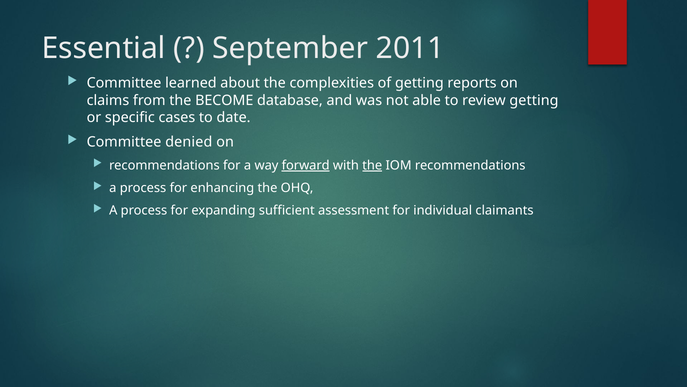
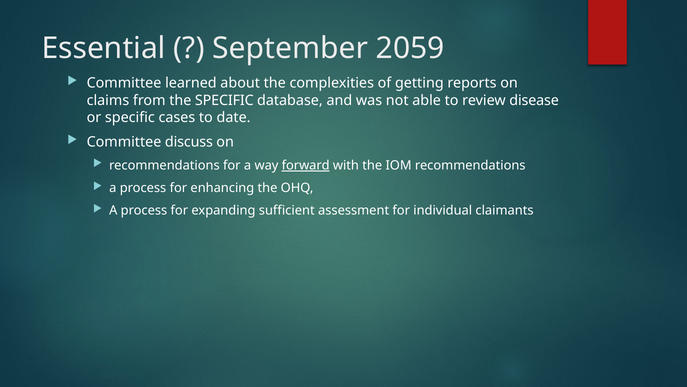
2011: 2011 -> 2059
the BECOME: BECOME -> SPECIFIC
review getting: getting -> disease
denied: denied -> discuss
the at (372, 165) underline: present -> none
